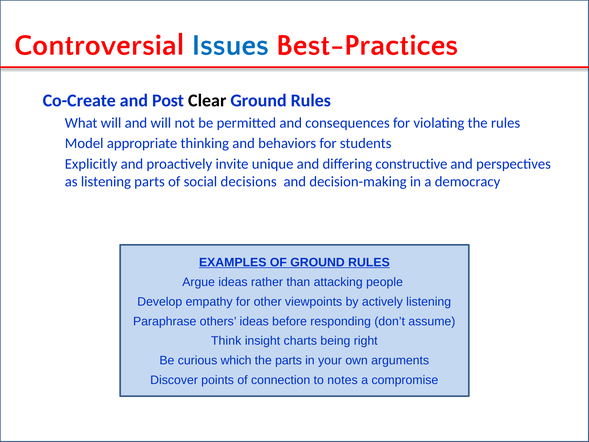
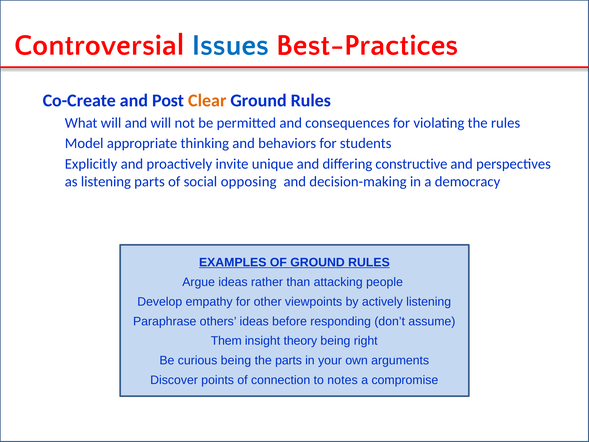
Clear colour: black -> orange
decisions: decisions -> opposing
Think: Think -> Them
charts: charts -> theory
curious which: which -> being
